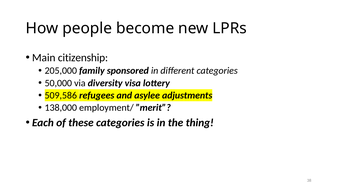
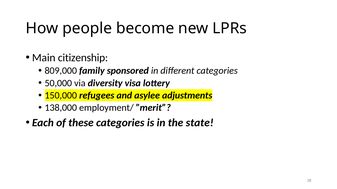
205,000: 205,000 -> 809,000
509,586: 509,586 -> 150,000
thing: thing -> state
